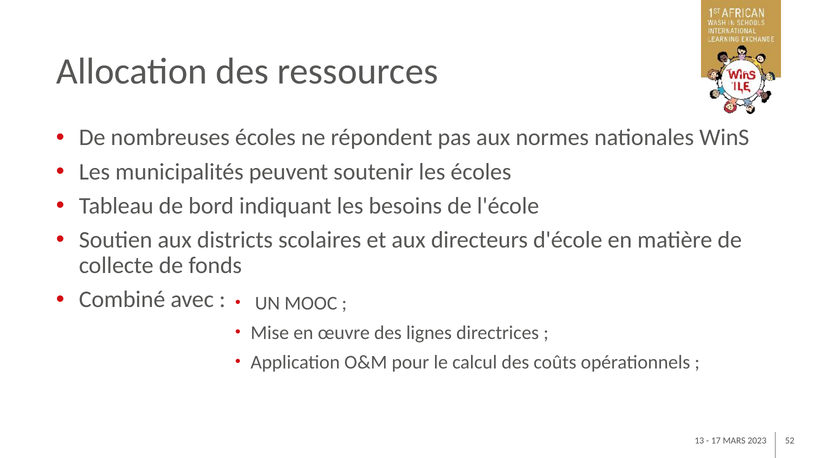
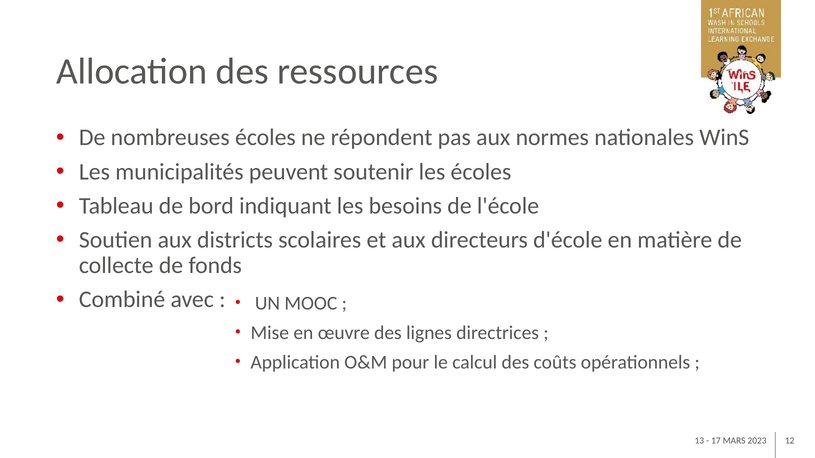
52: 52 -> 12
